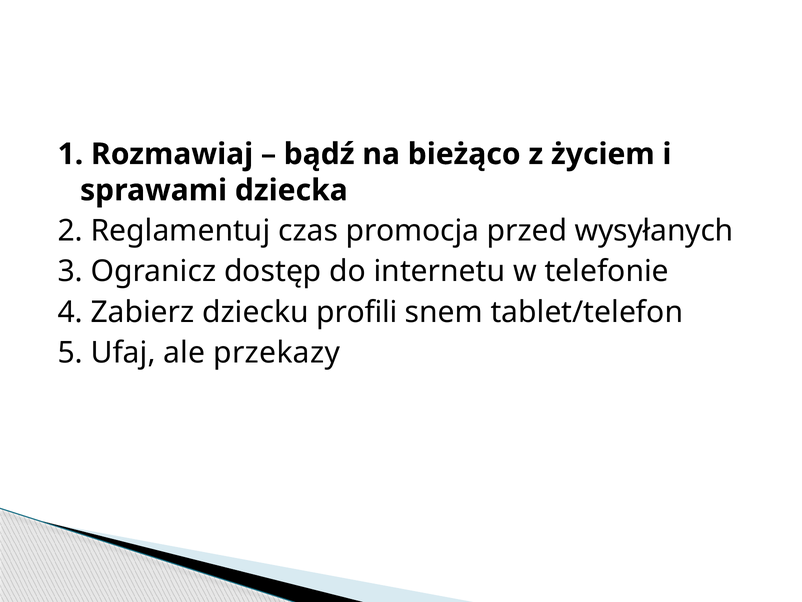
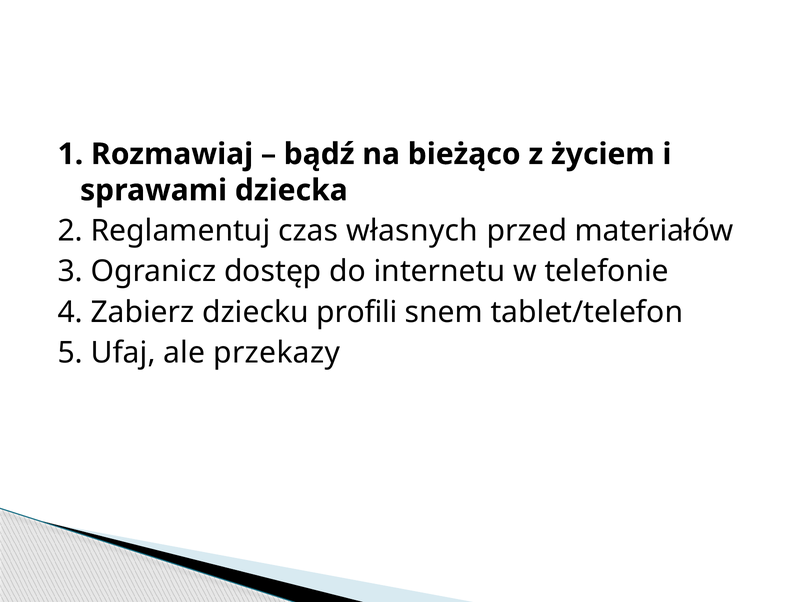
promocja: promocja -> własnych
wysyłanych: wysyłanych -> materiałów
